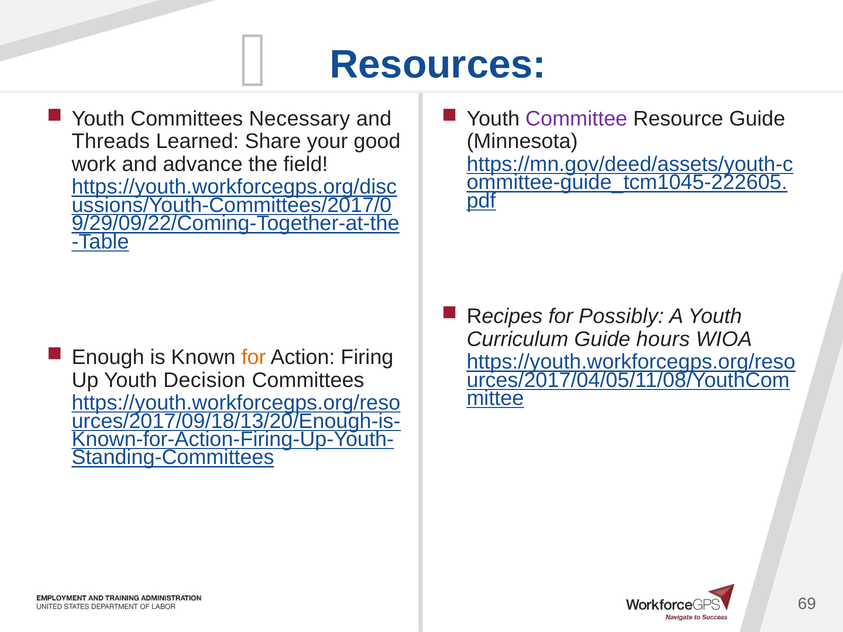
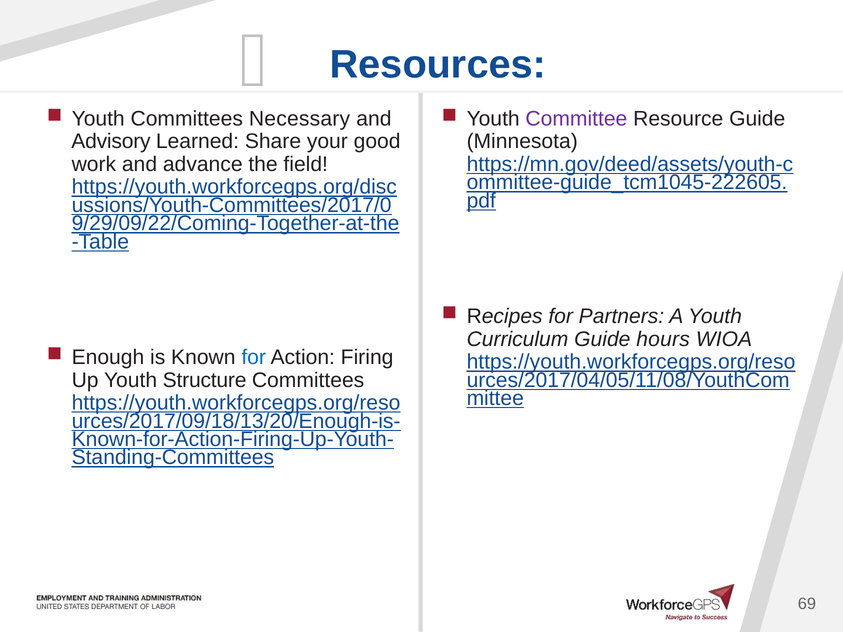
Threads: Threads -> Advisory
Possibly: Possibly -> Partners
for at (254, 357) colour: orange -> blue
Decision: Decision -> Structure
